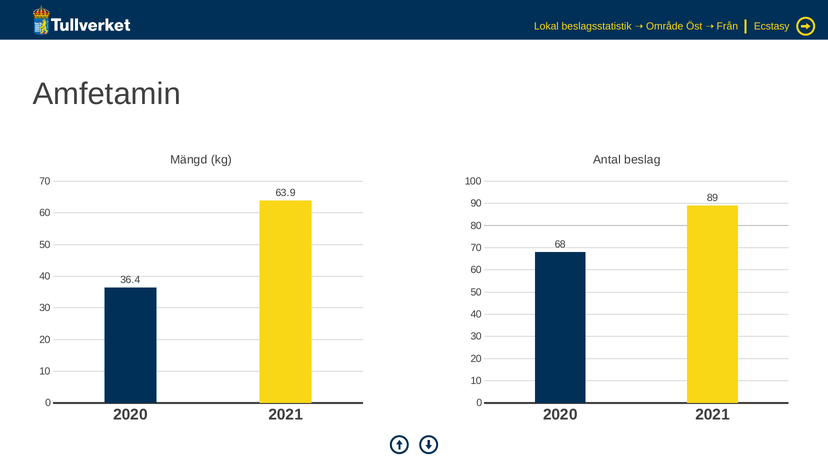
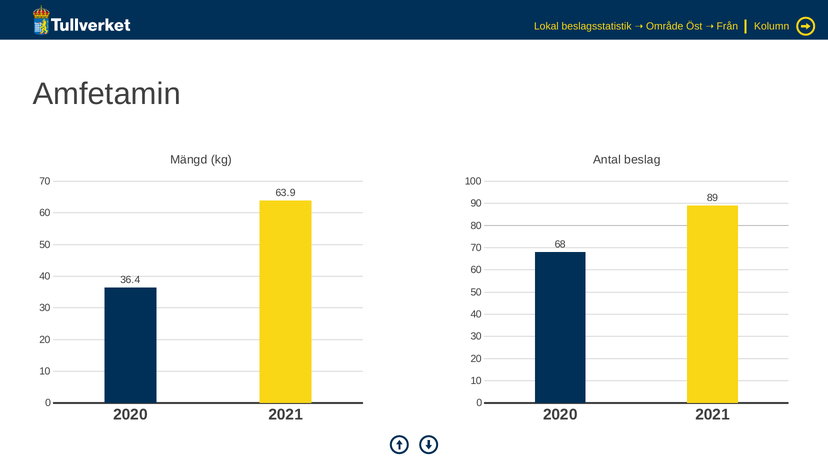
Ecstasy: Ecstasy -> Kolumn
